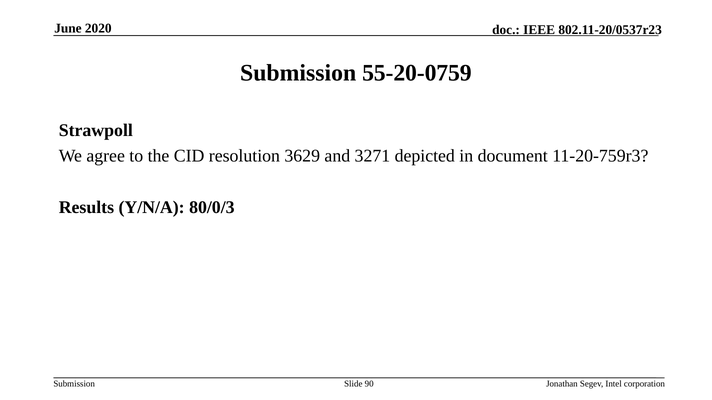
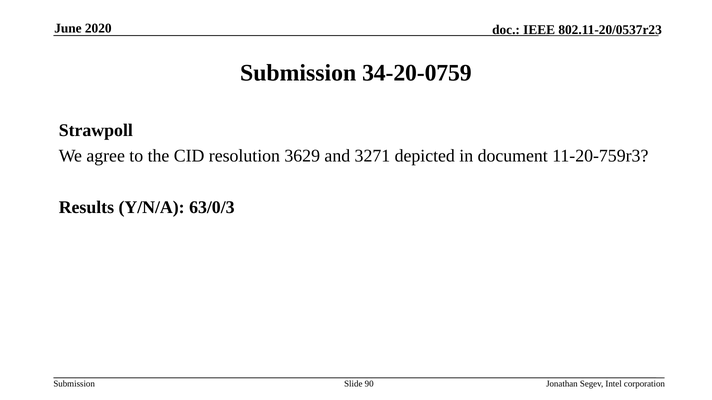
55-20-0759: 55-20-0759 -> 34-20-0759
80/0/3: 80/0/3 -> 63/0/3
